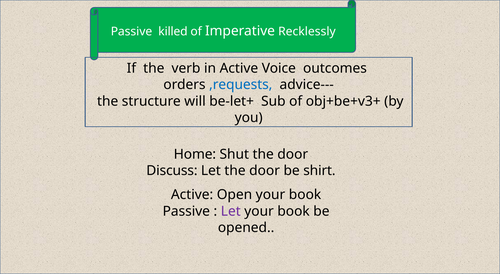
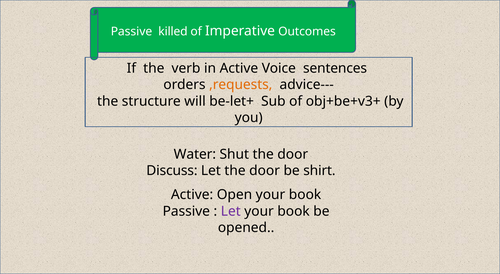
Recklessly: Recklessly -> Outcomes
outcomes: outcomes -> sentences
,requests colour: blue -> orange
Home: Home -> Water
